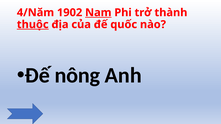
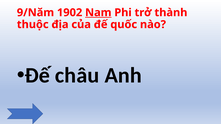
4/Năm: 4/Năm -> 9/Năm
thuộc underline: present -> none
nông: nông -> châu
